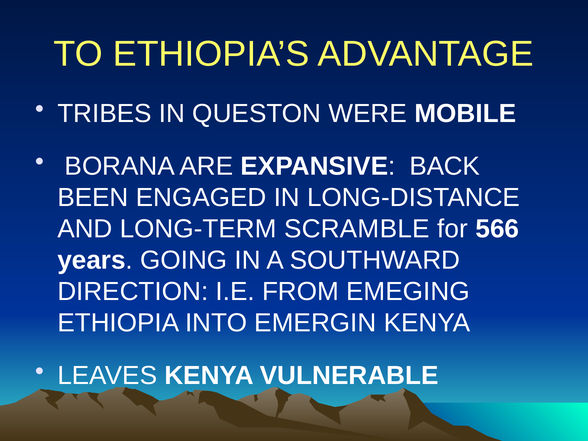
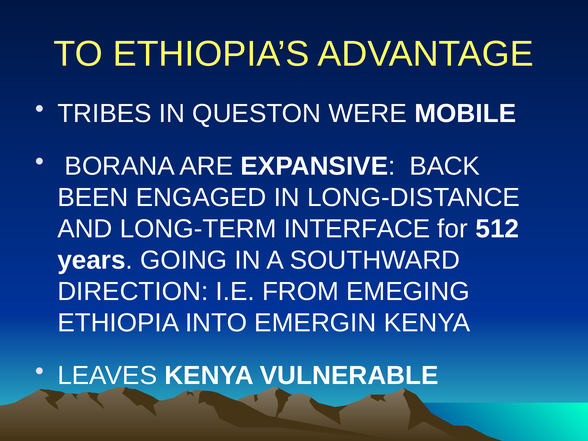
SCRAMBLE: SCRAMBLE -> INTERFACE
566: 566 -> 512
